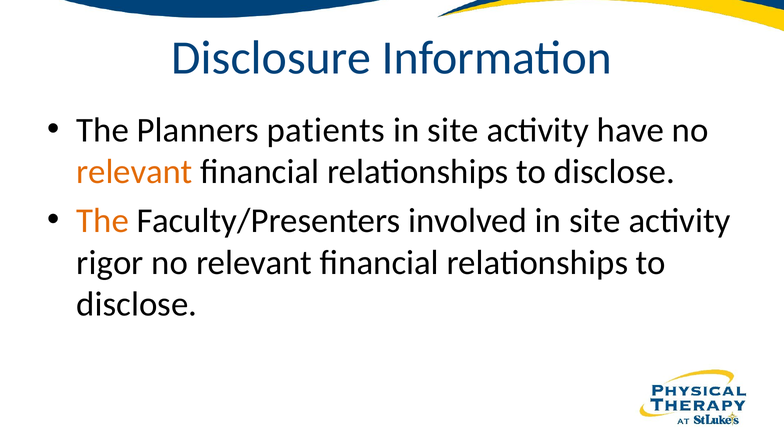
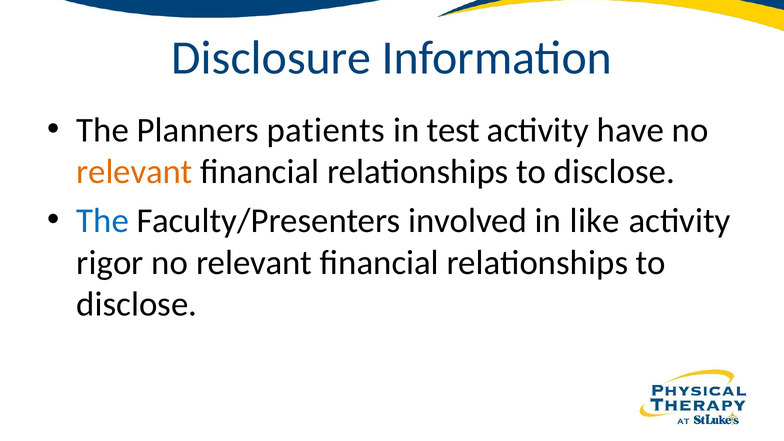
site at (453, 130): site -> test
The at (103, 221) colour: orange -> blue
involved in site: site -> like
